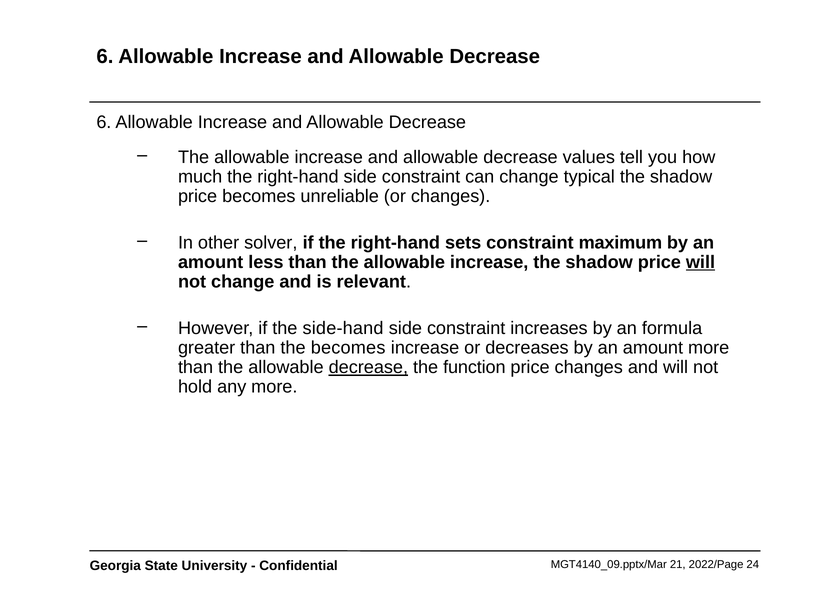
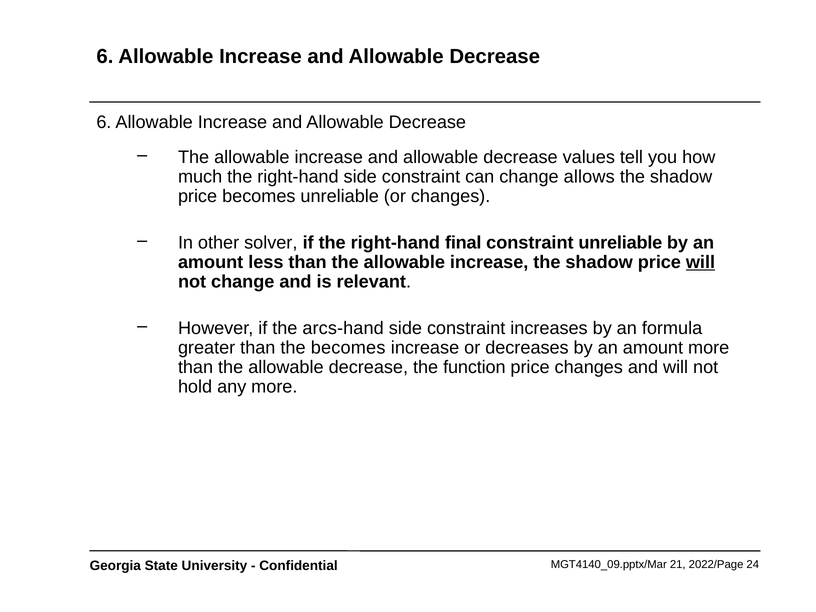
typical: typical -> allows
sets: sets -> final
constraint maximum: maximum -> unreliable
side-hand: side-hand -> arcs-hand
decrease at (368, 367) underline: present -> none
